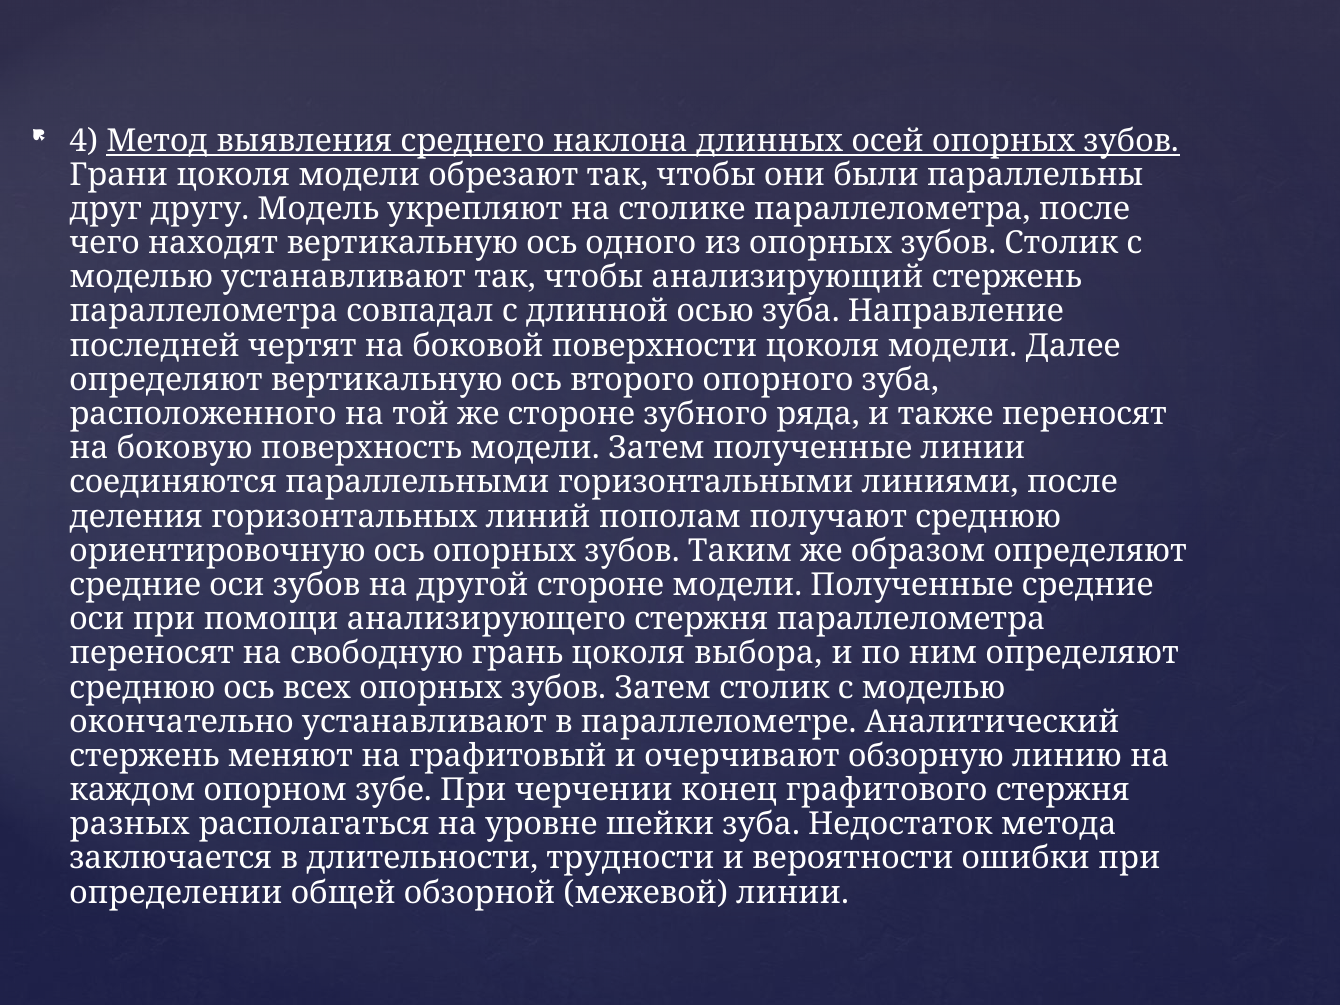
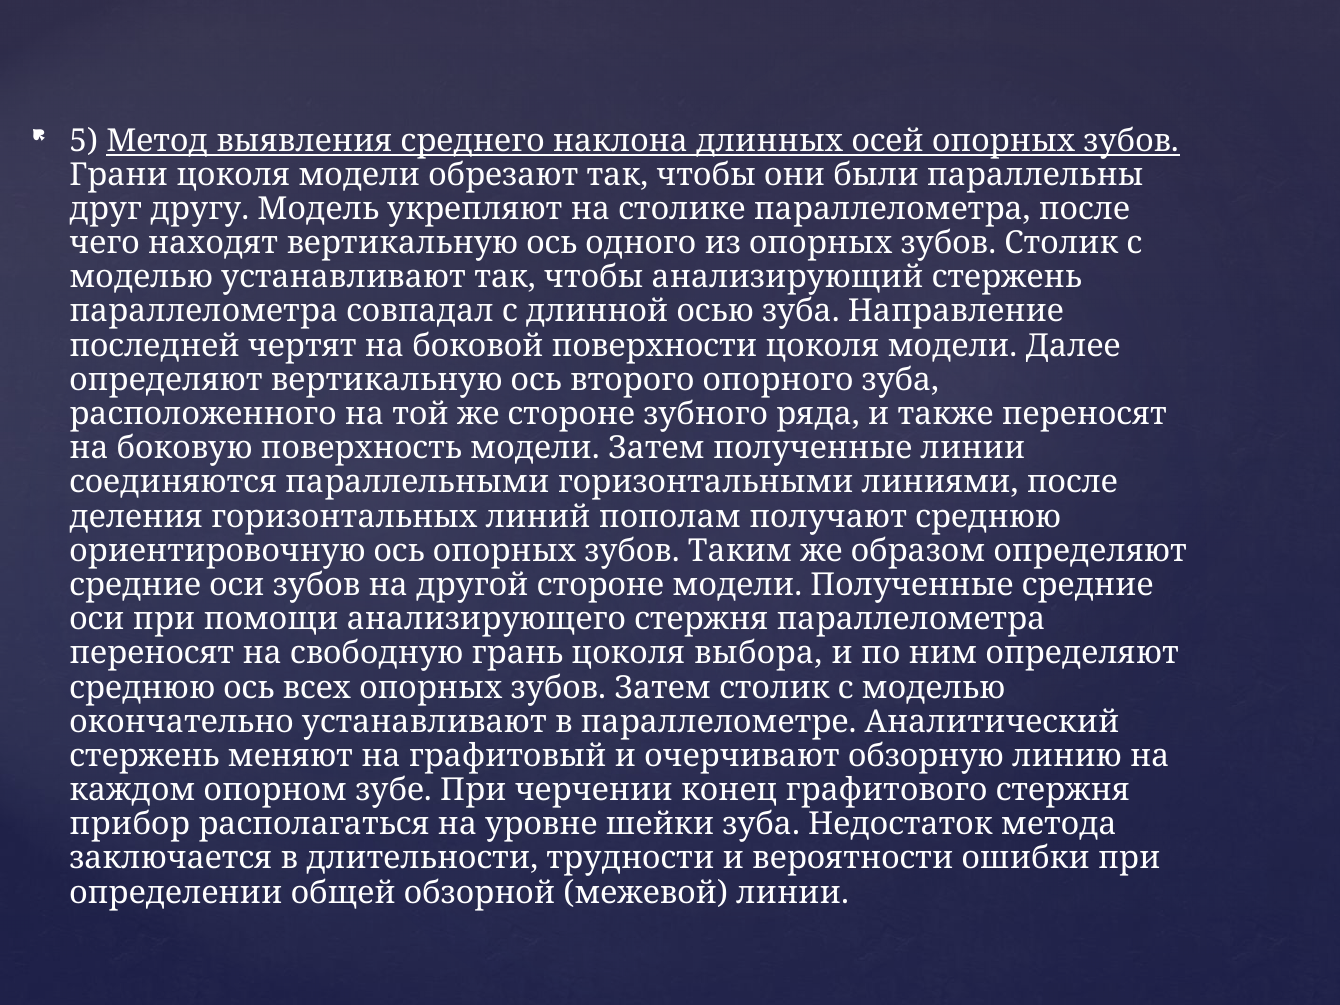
4: 4 -> 5
разных: разных -> прибор
